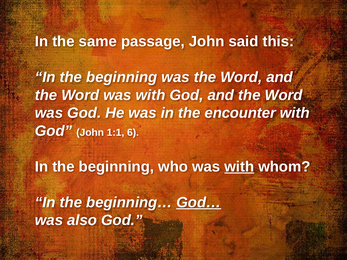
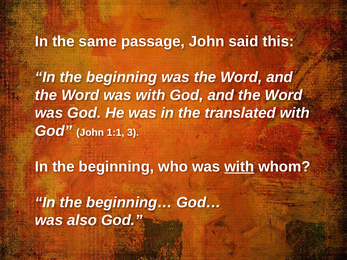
encounter: encounter -> translated
6: 6 -> 3
God… underline: present -> none
